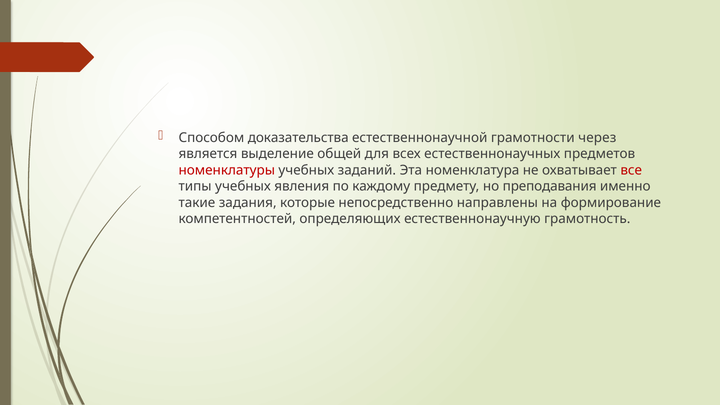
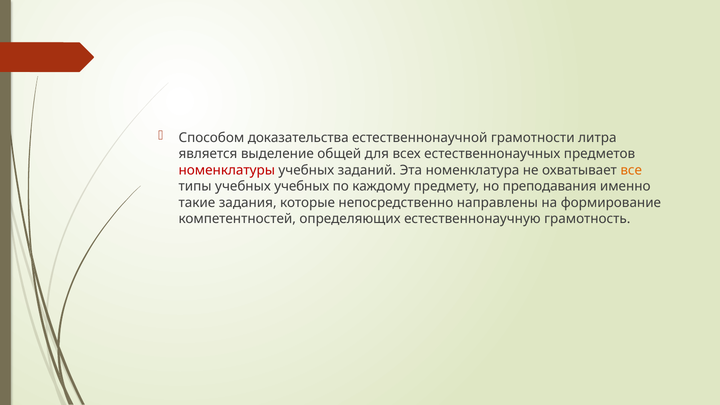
через: через -> литра
все colour: red -> orange
учебных явления: явления -> учебных
